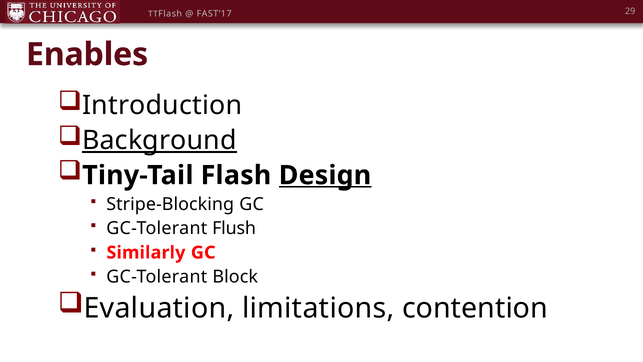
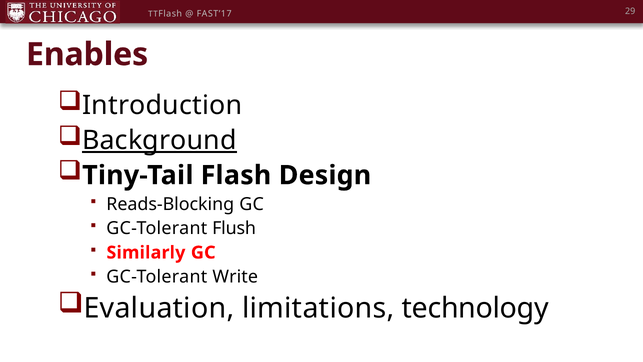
Design underline: present -> none
Stripe-Blocking: Stripe-Blocking -> Reads-Blocking
Block: Block -> Write
contention: contention -> technology
